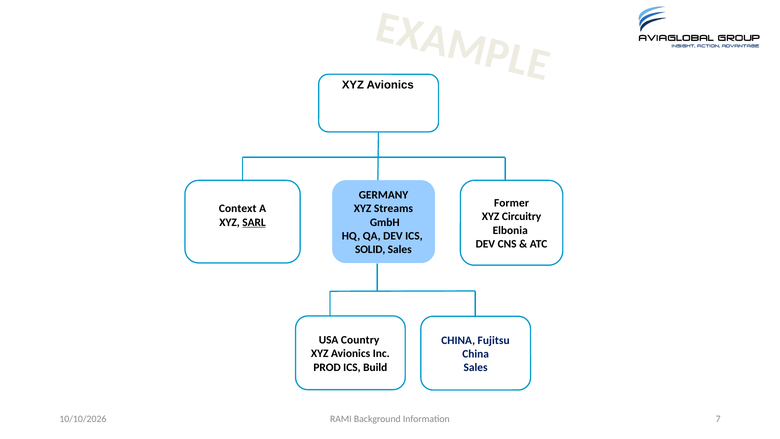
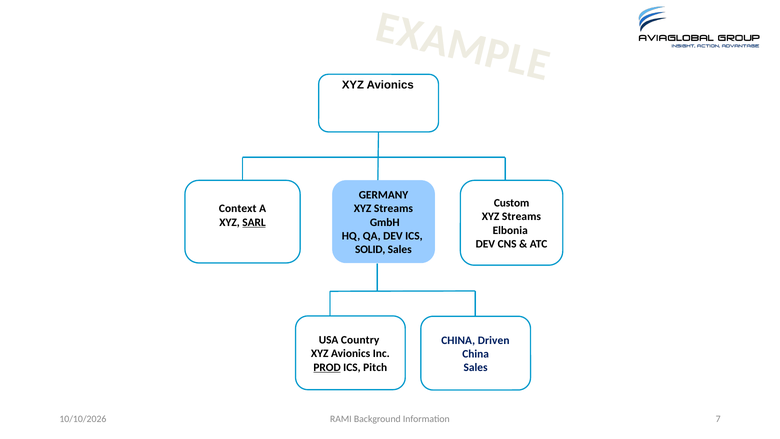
Former: Former -> Custom
Circuitry at (522, 217): Circuitry -> Streams
Fujitsu: Fujitsu -> Driven
PROD underline: none -> present
Build: Build -> Pitch
